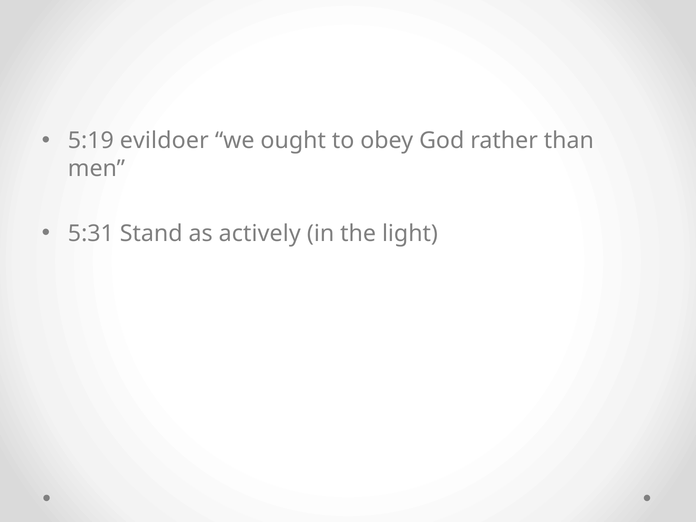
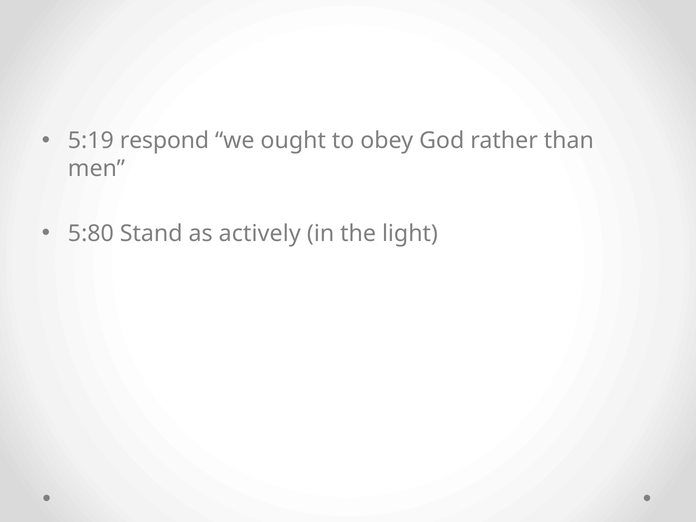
evildoer: evildoer -> respond
5:31: 5:31 -> 5:80
